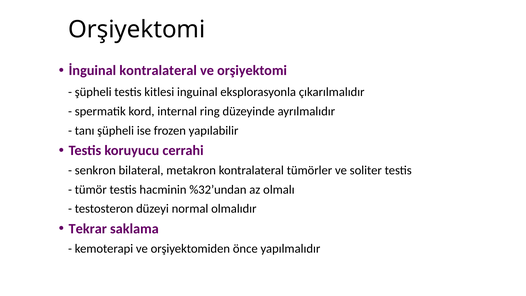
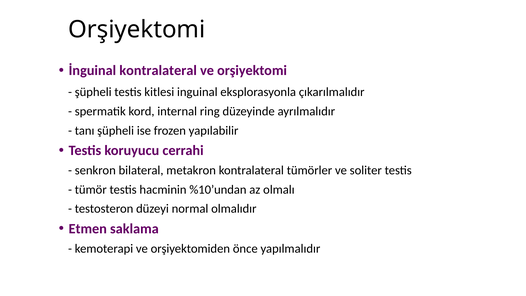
%32’undan: %32’undan -> %10’undan
Tekrar: Tekrar -> Etmen
